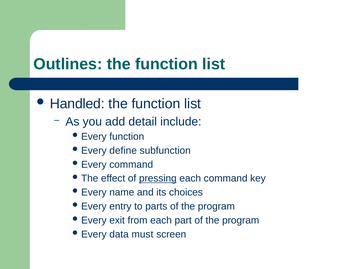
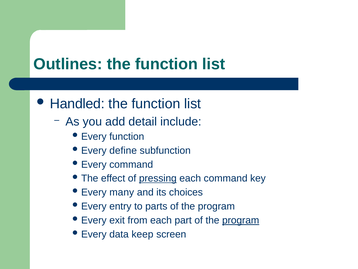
name: name -> many
program at (241, 220) underline: none -> present
must: must -> keep
